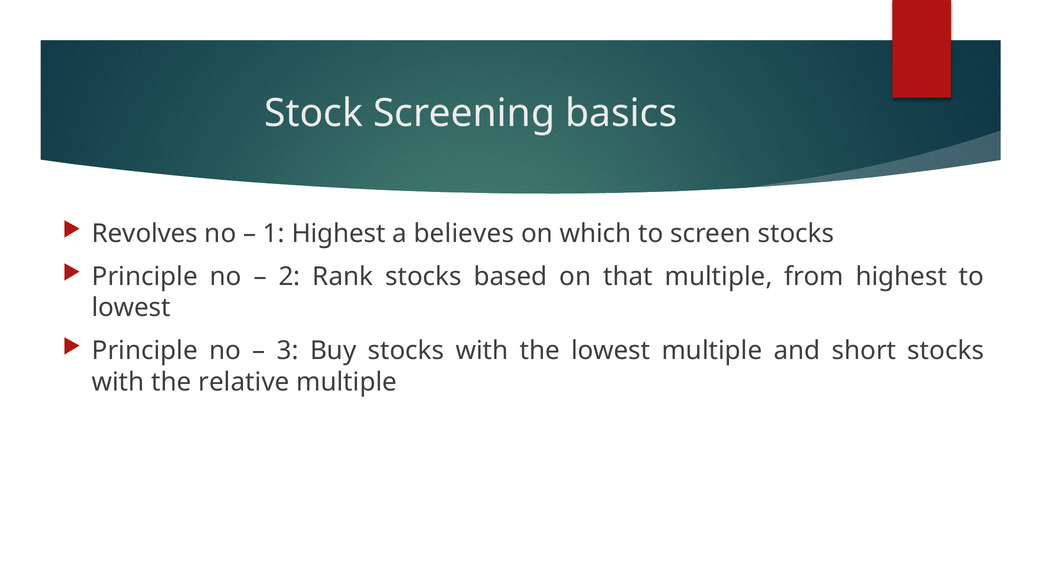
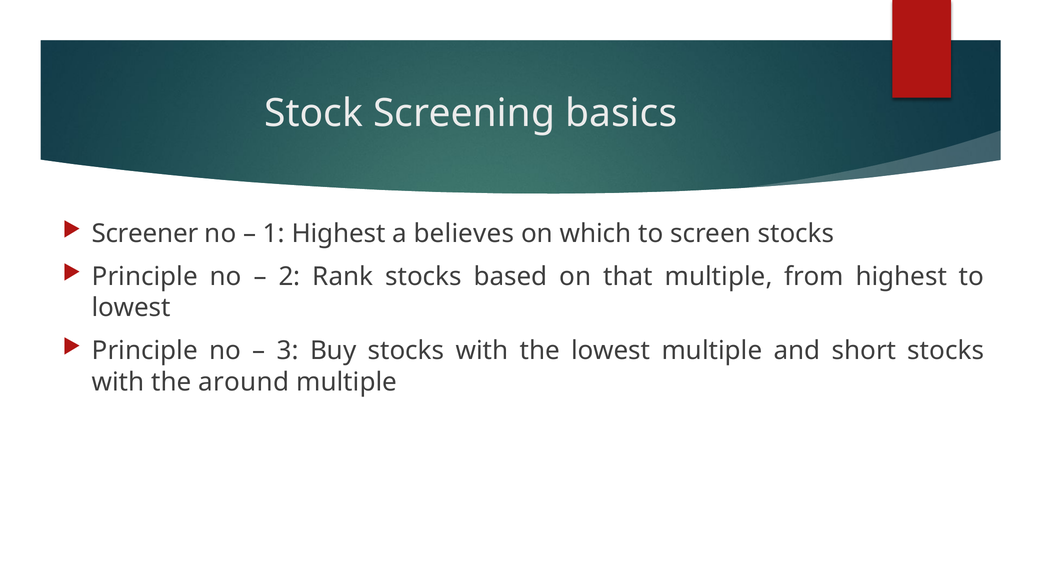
Revolves: Revolves -> Screener
relative: relative -> around
